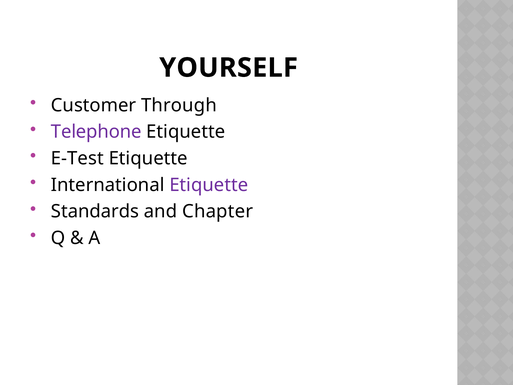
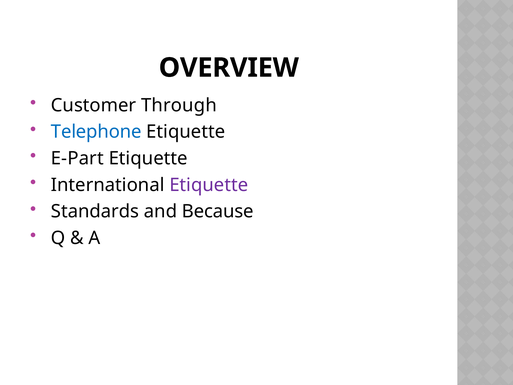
YOURSELF: YOURSELF -> OVERVIEW
Telephone colour: purple -> blue
E-Test: E-Test -> E-Part
Chapter: Chapter -> Because
